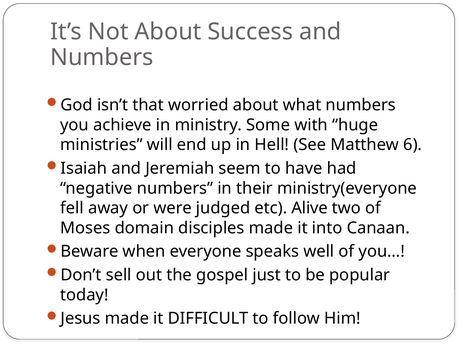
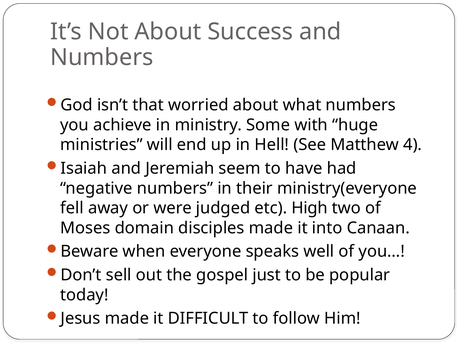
6: 6 -> 4
Alive: Alive -> High
